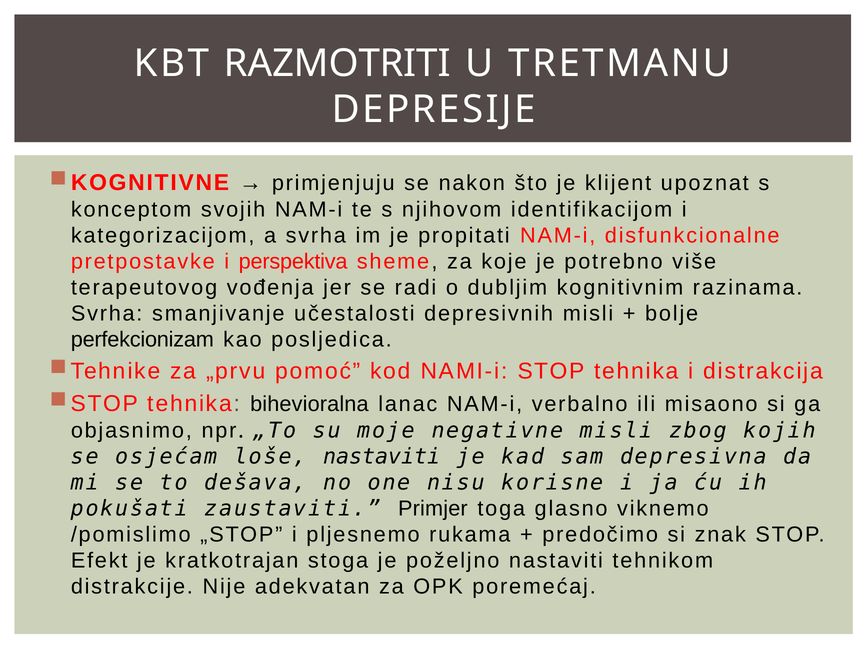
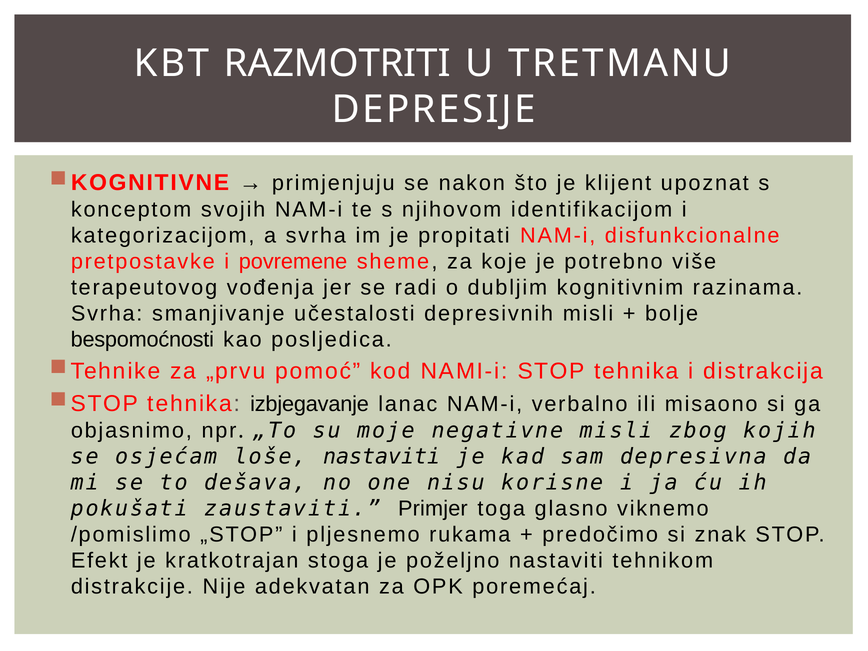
perspektiva: perspektiva -> povremene
perfekcionizam: perfekcionizam -> bespomoćnosti
bihevioralna: bihevioralna -> izbjegavanje
